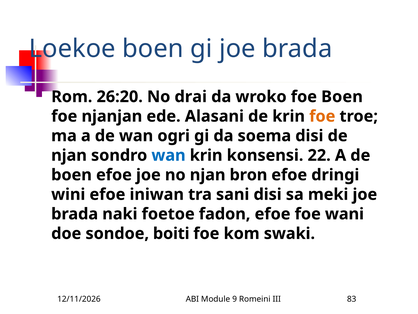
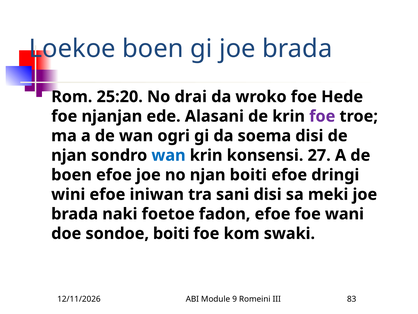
26:20: 26:20 -> 25:20
foe Boen: Boen -> Hede
foe at (322, 116) colour: orange -> purple
22: 22 -> 27
njan bron: bron -> boiti
